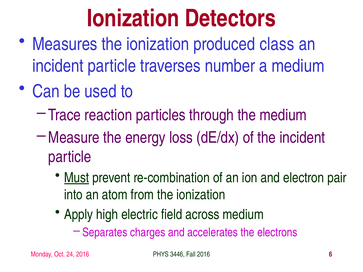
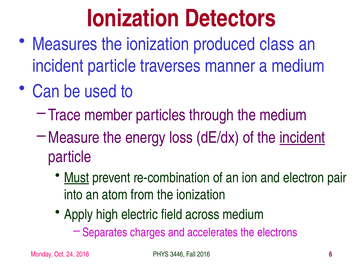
number: number -> manner
reaction: reaction -> member
incident at (302, 138) underline: none -> present
